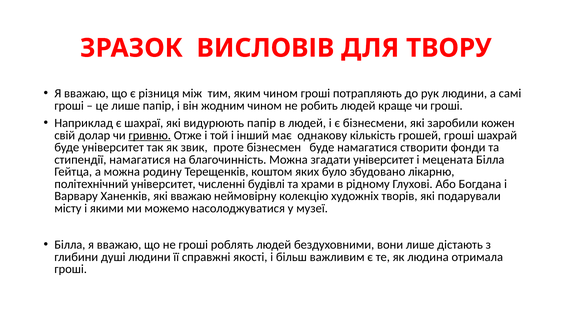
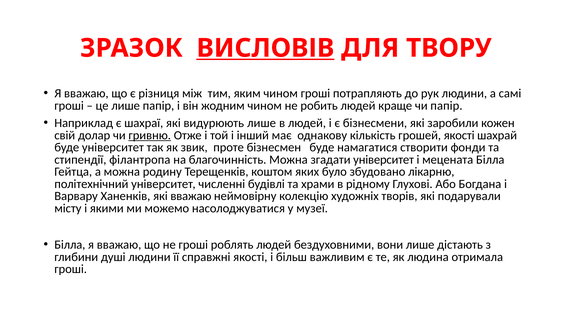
ВИСЛОВІВ underline: none -> present
чи гроші: гроші -> папір
видурюють папір: папір -> лише
грошей гроші: гроші -> якості
стипендії намагатися: намагатися -> філантропа
